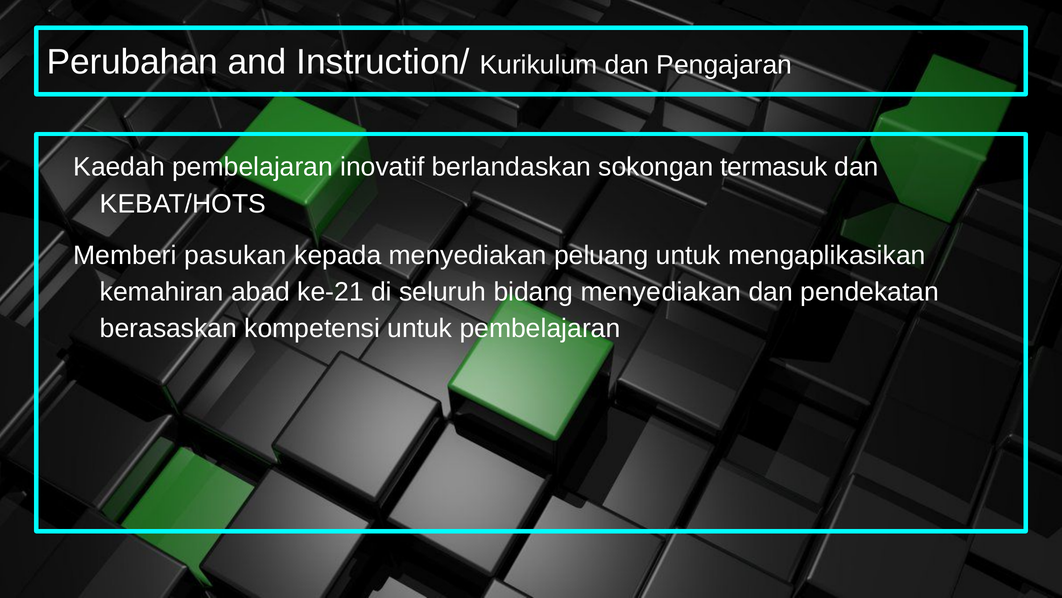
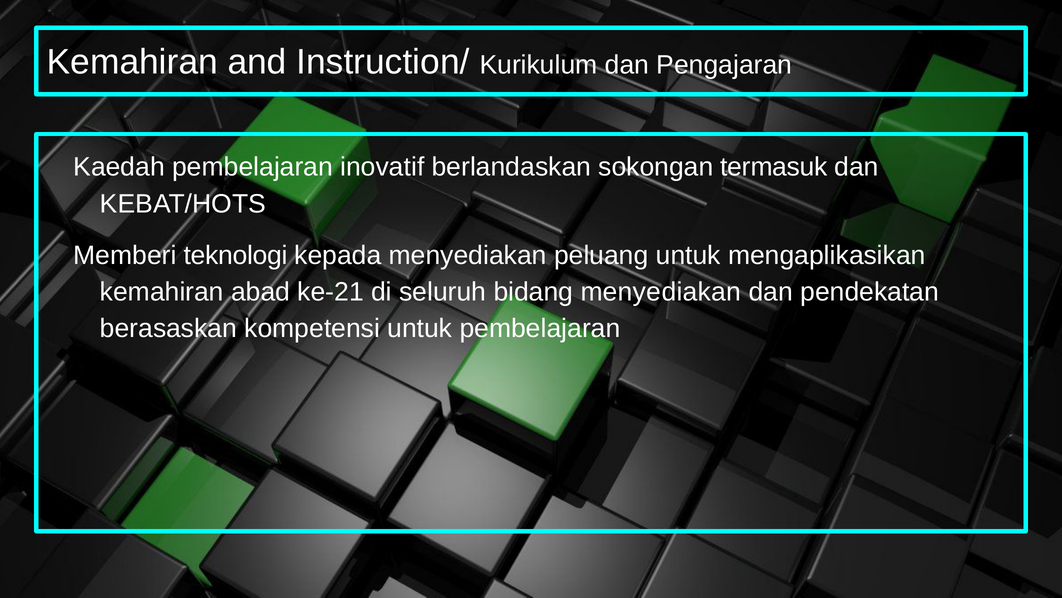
Perubahan at (132, 62): Perubahan -> Kemahiran
pasukan: pasukan -> teknologi
